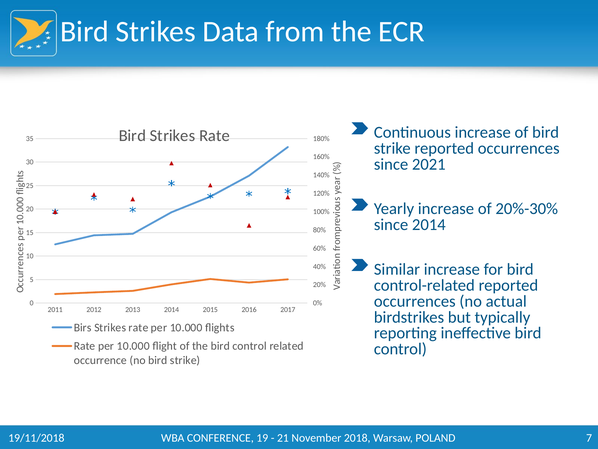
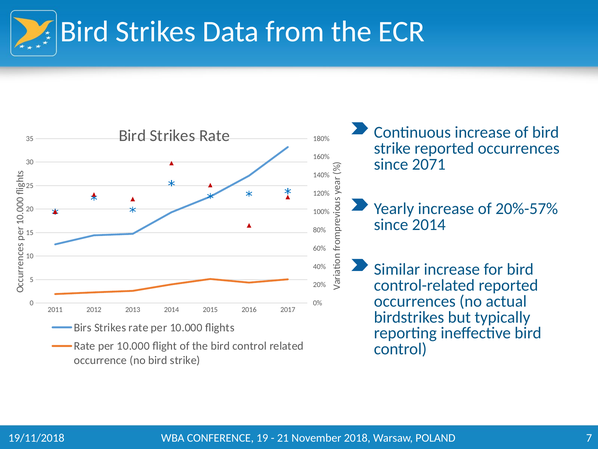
2021: 2021 -> 2071
20%-30%: 20%-30% -> 20%-57%
